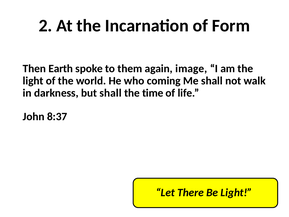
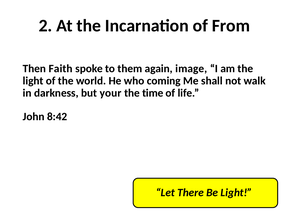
Form: Form -> From
Earth: Earth -> Faith
but shall: shall -> your
8:37: 8:37 -> 8:42
